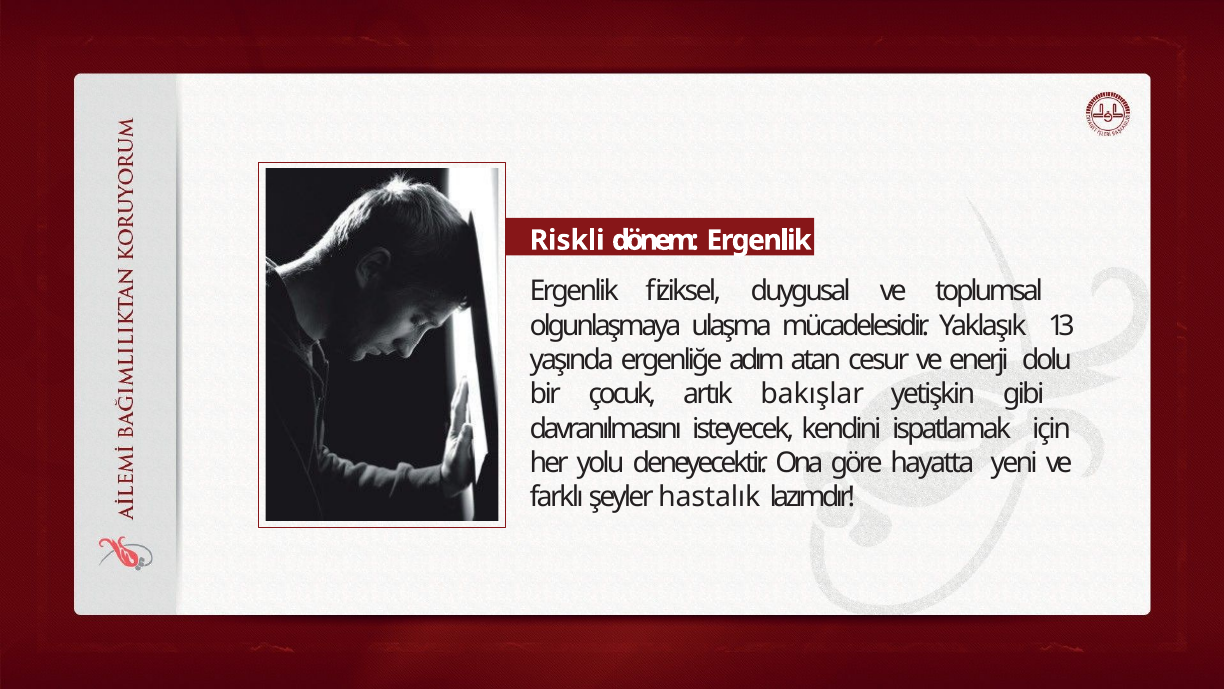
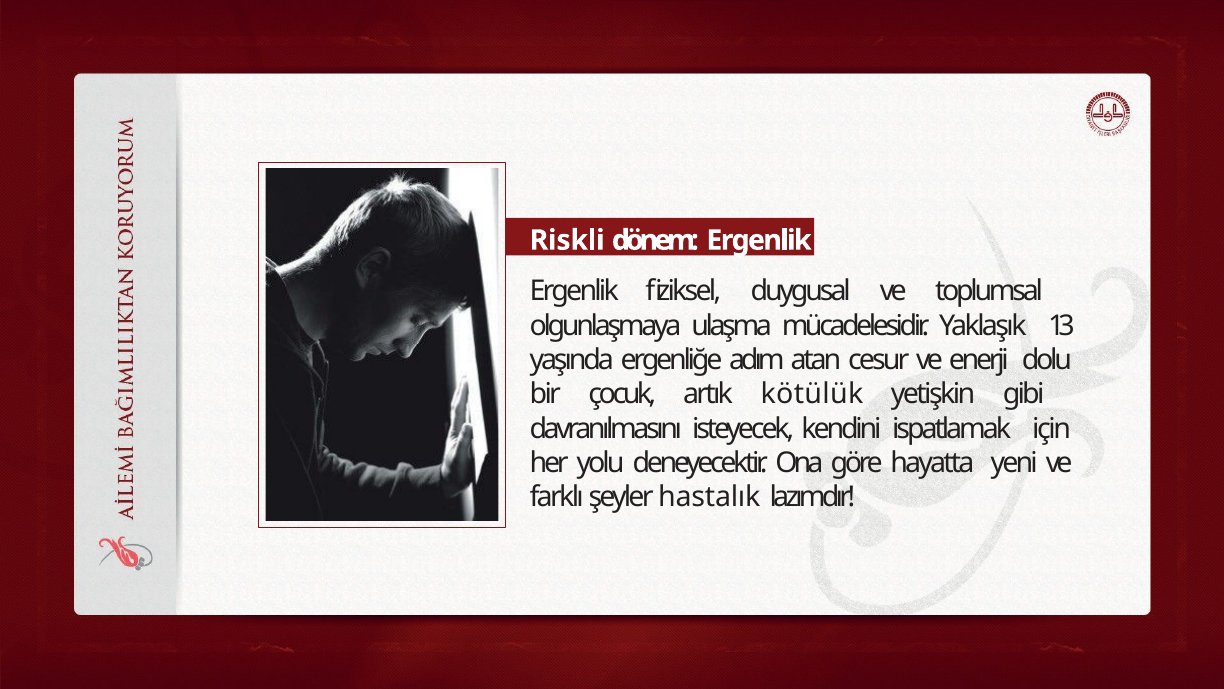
bakışlar: bakışlar -> kötülük
